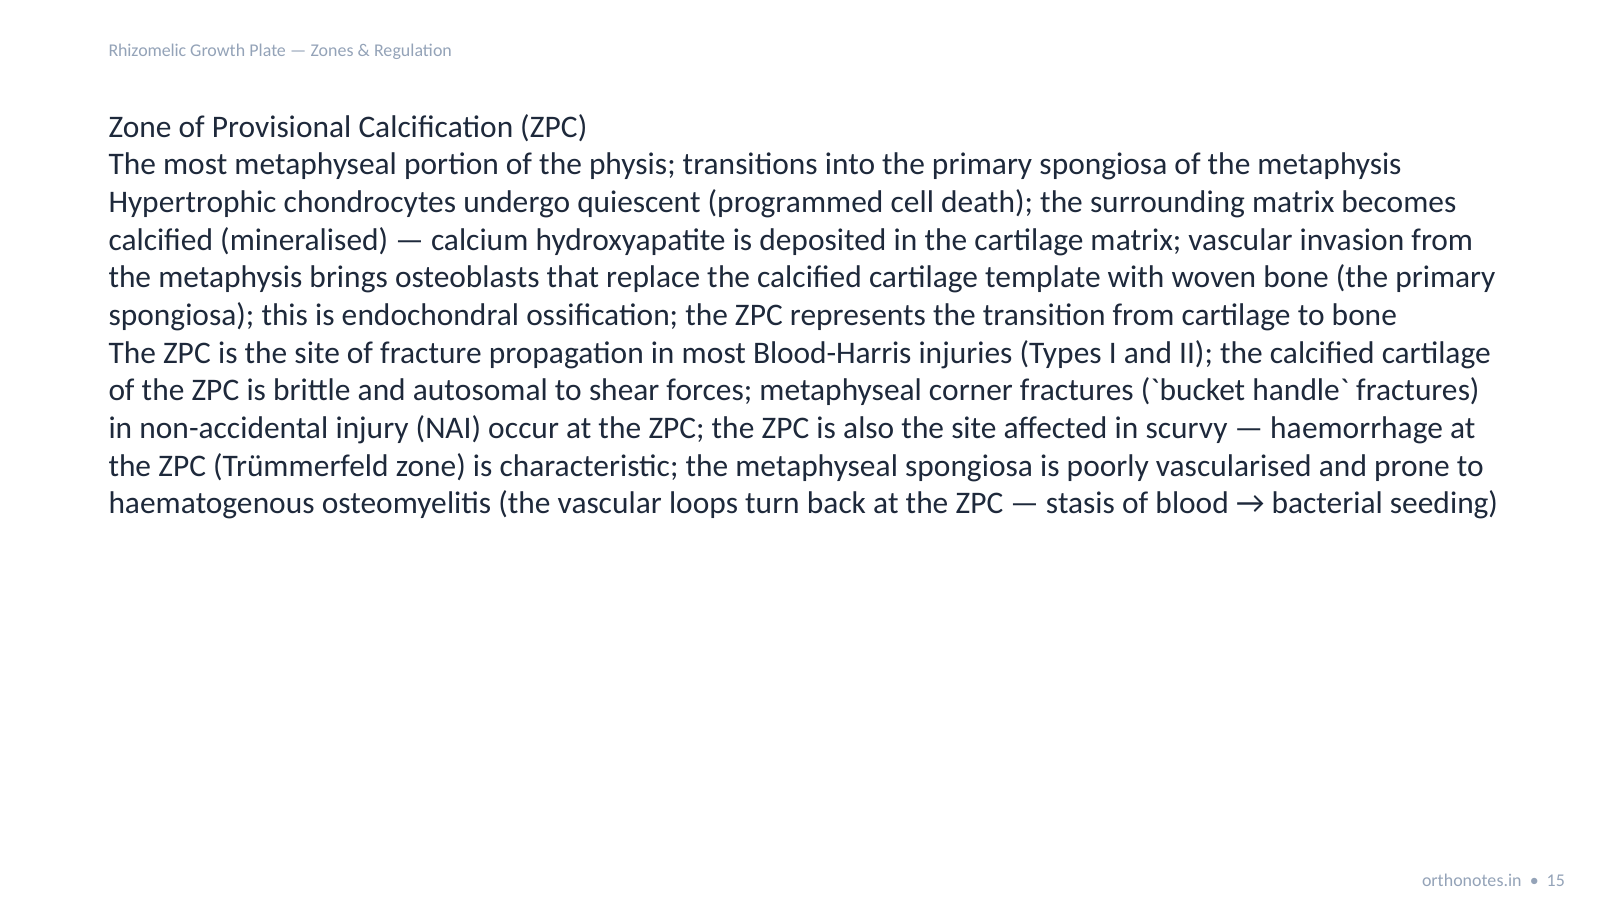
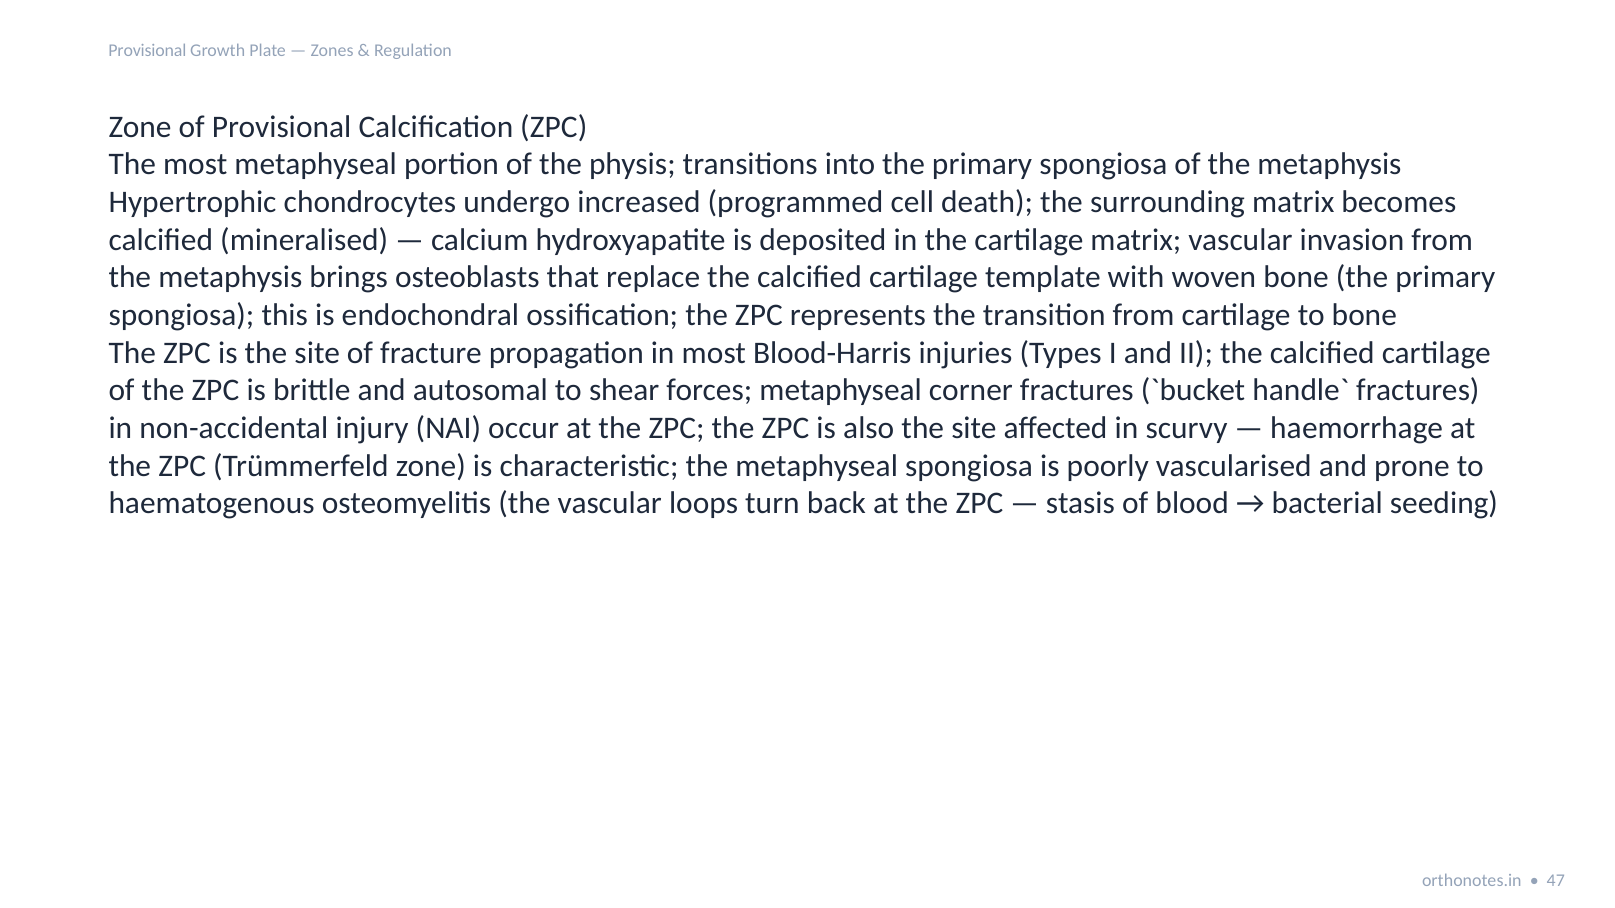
Rhizomelic at (147, 50): Rhizomelic -> Provisional
quiescent: quiescent -> increased
15: 15 -> 47
